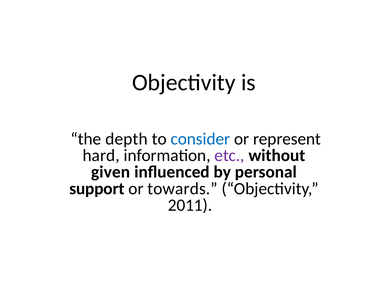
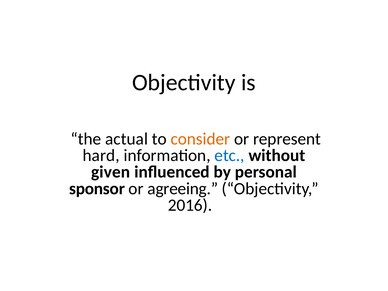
depth: depth -> actual
consider colour: blue -> orange
etc colour: purple -> blue
support: support -> sponsor
towards: towards -> agreeing
2011: 2011 -> 2016
